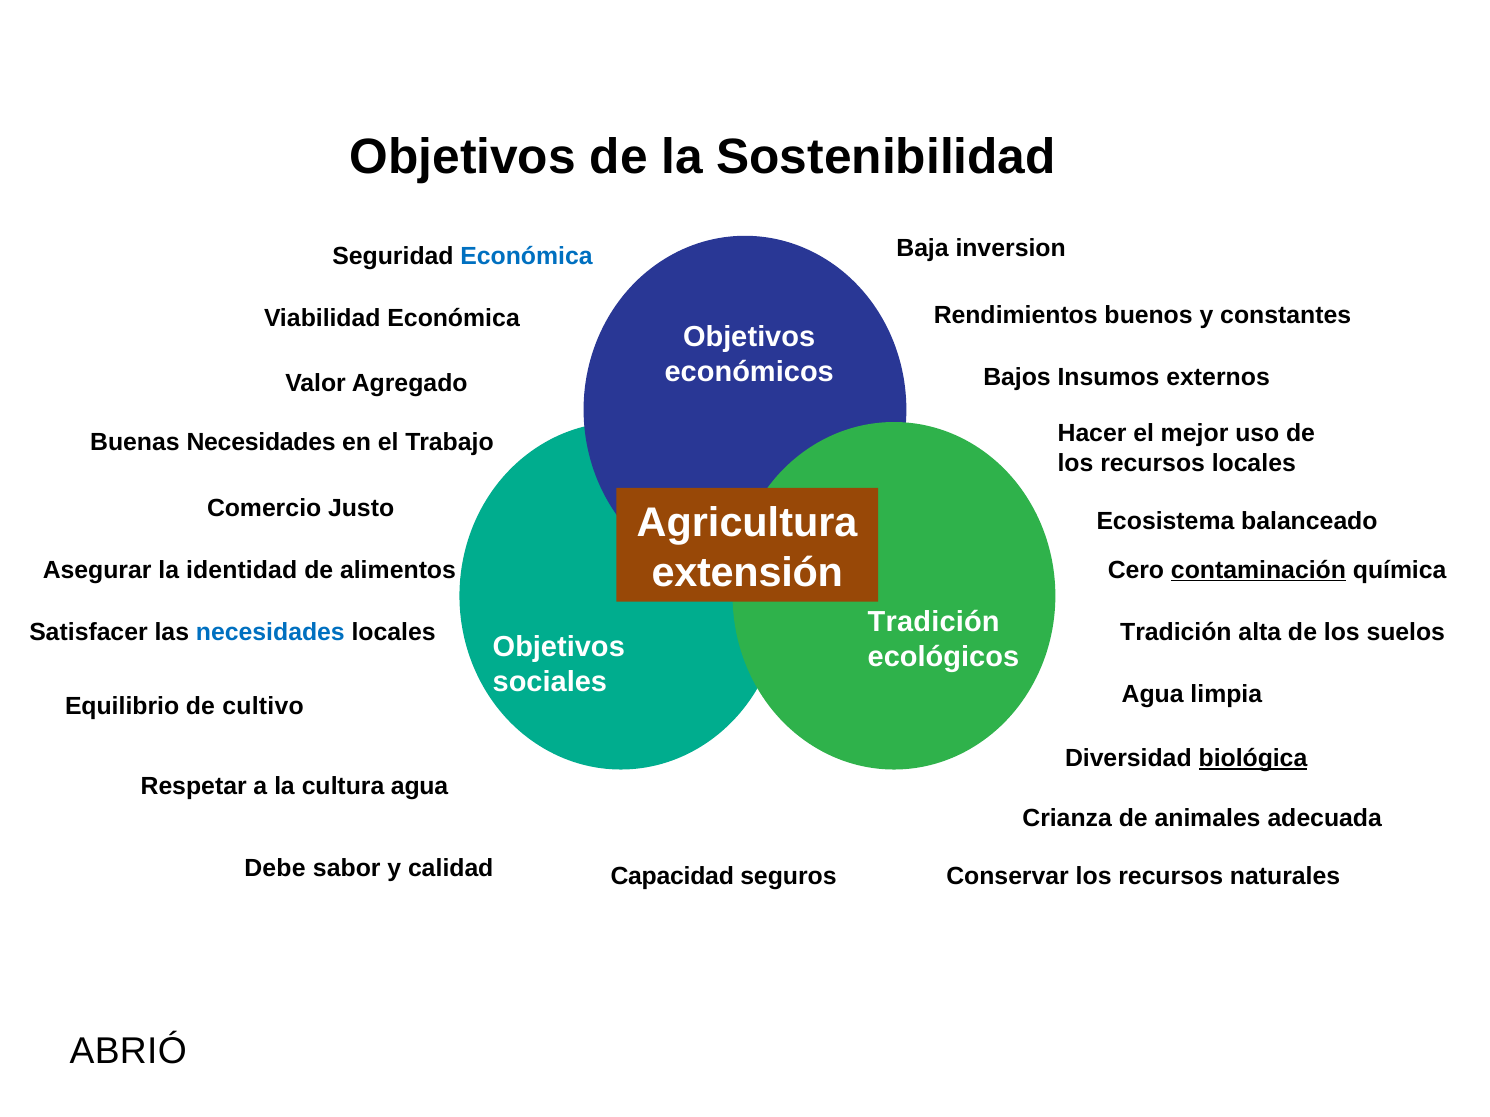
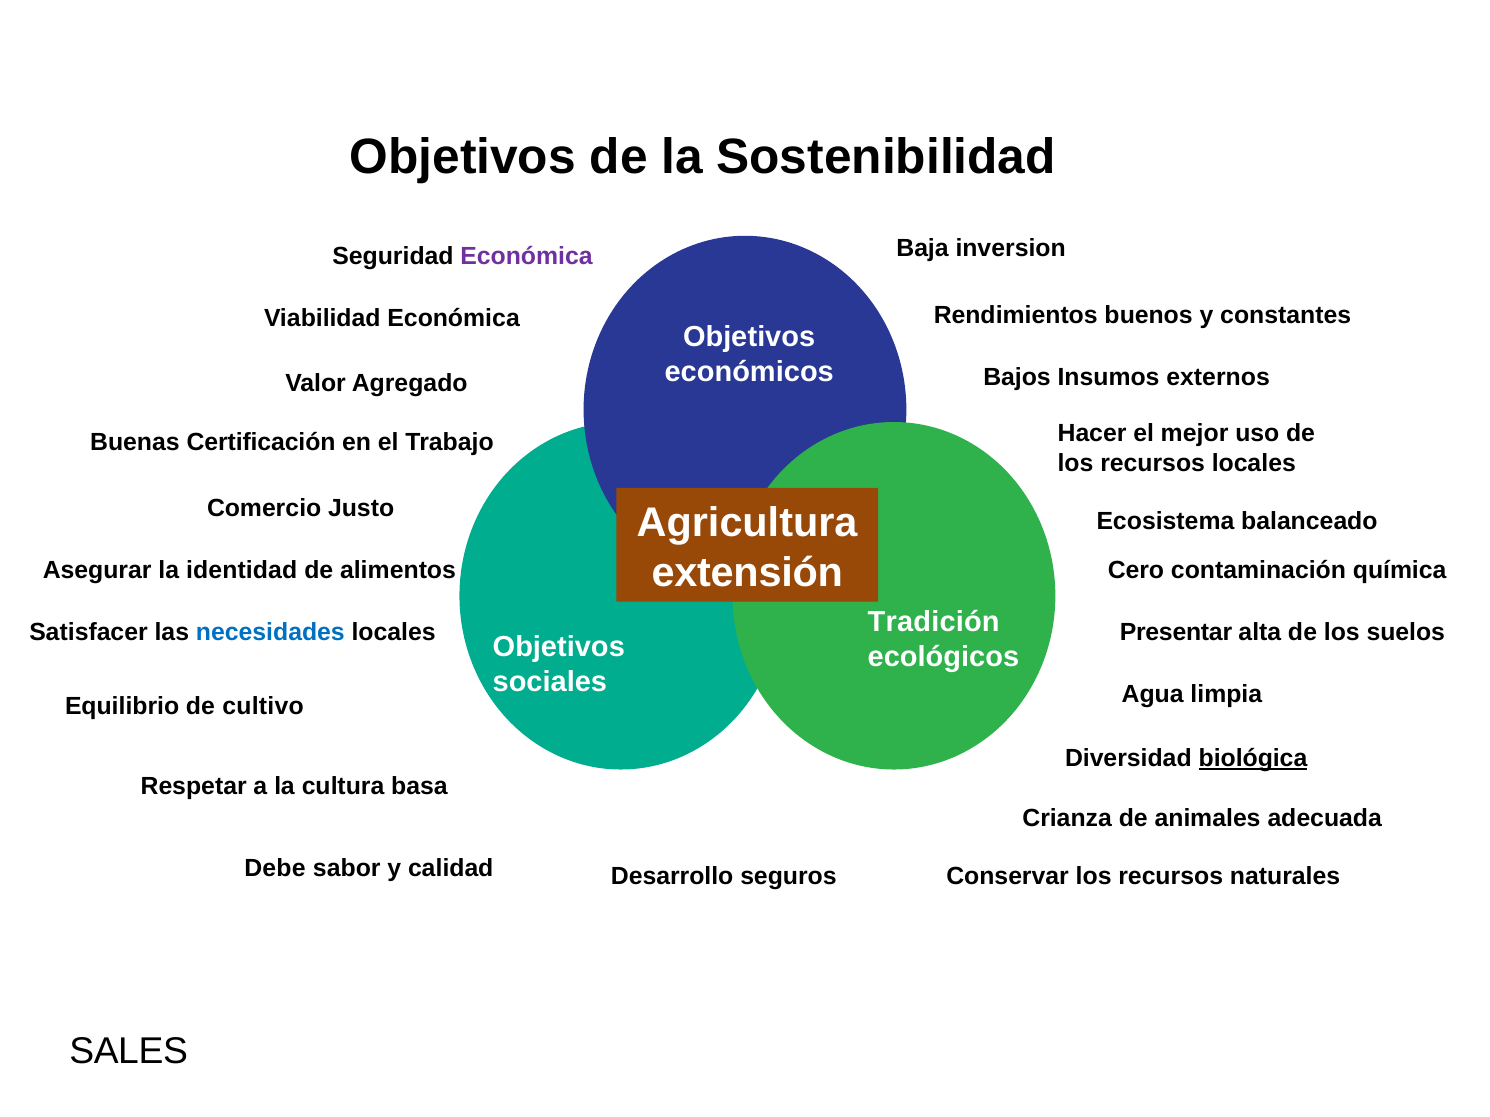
Económica at (526, 256) colour: blue -> purple
Buenas Necesidades: Necesidades -> Certificación
contaminación underline: present -> none
Tradición at (1176, 632): Tradición -> Presentar
cultura agua: agua -> basa
Capacidad: Capacidad -> Desarrollo
ABRIÓ: ABRIÓ -> SALES
